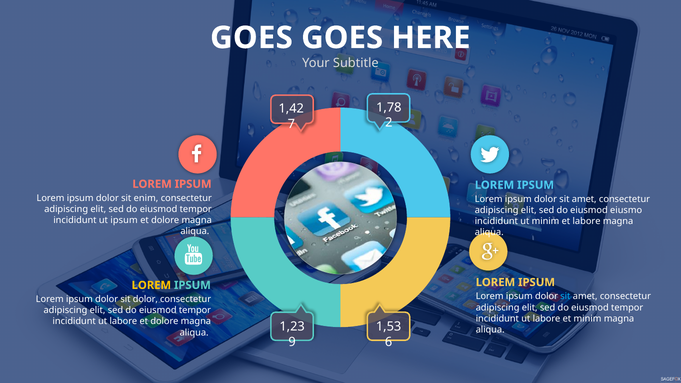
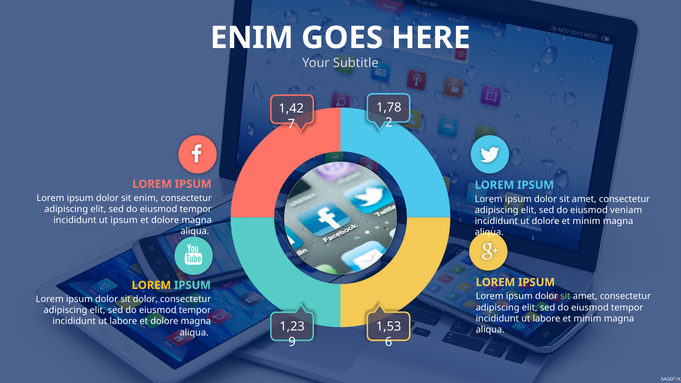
GOES at (251, 38): GOES -> ENIM
eiusmo: eiusmo -> veniam
ut minim: minim -> dolore
labore at (587, 221): labore -> minim
sit at (565, 296) colour: light blue -> light green
